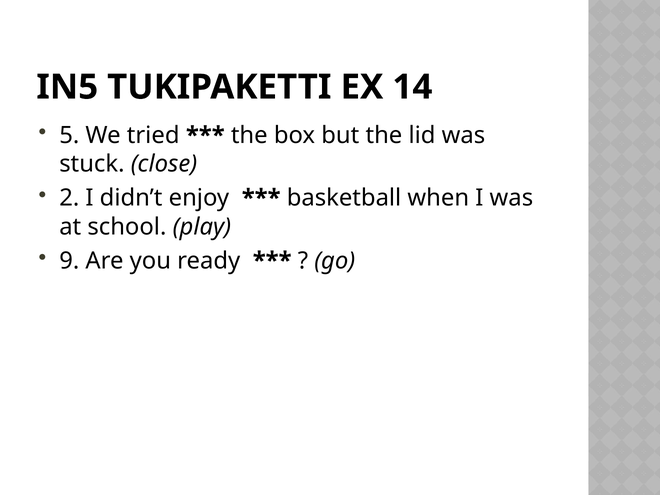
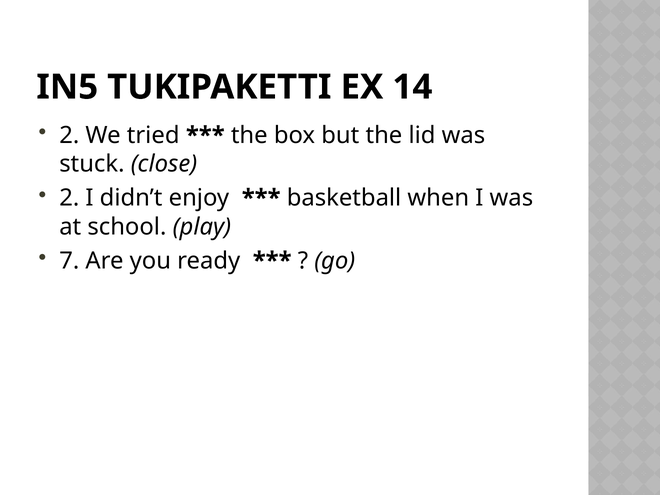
5 at (69, 135): 5 -> 2
9: 9 -> 7
